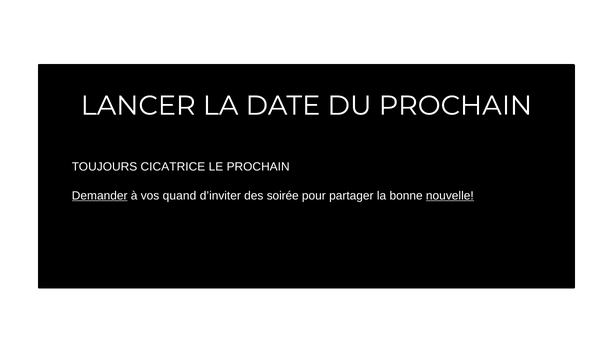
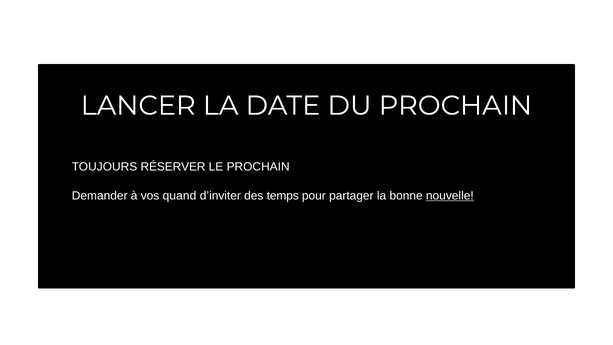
CICATRICE at (173, 167): CICATRICE -> RÉSERVER
Demander underline: present -> none
soirée: soirée -> temps
